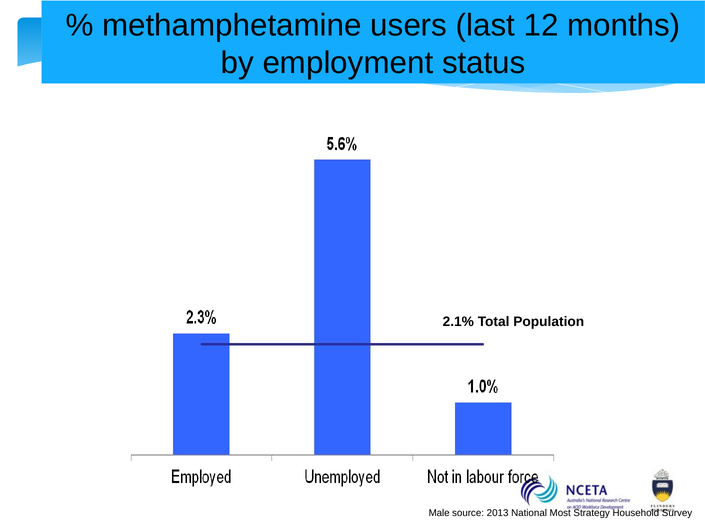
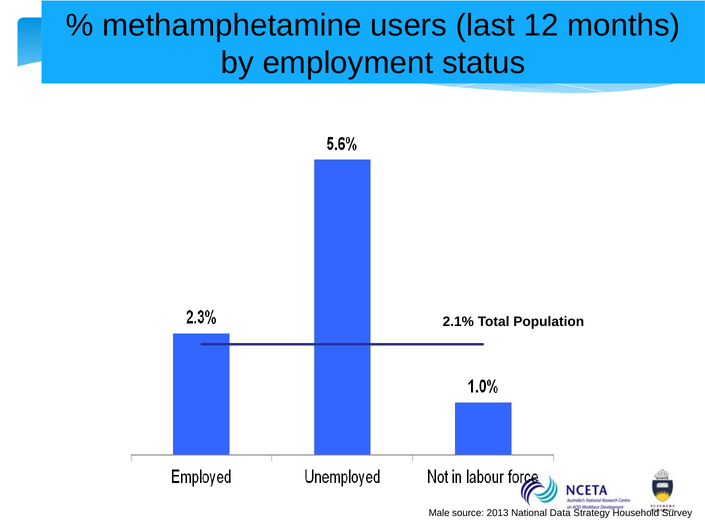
Most: Most -> Data
